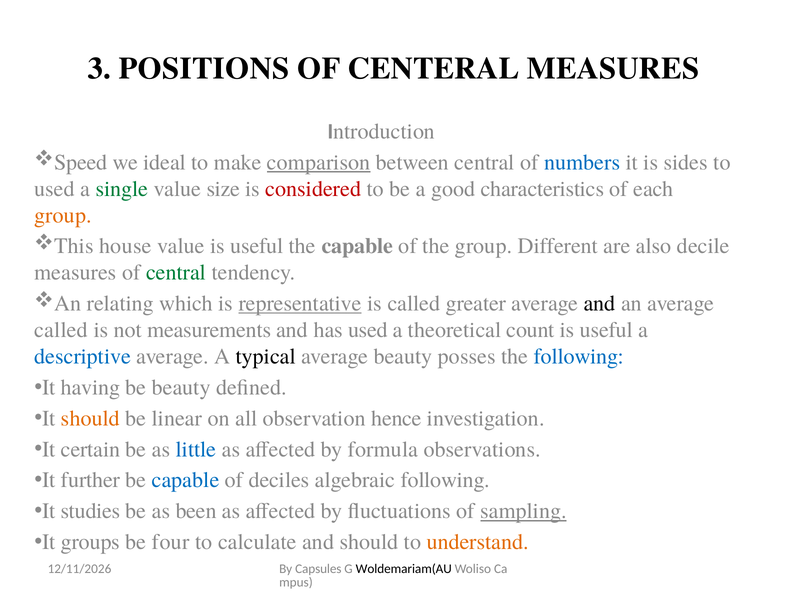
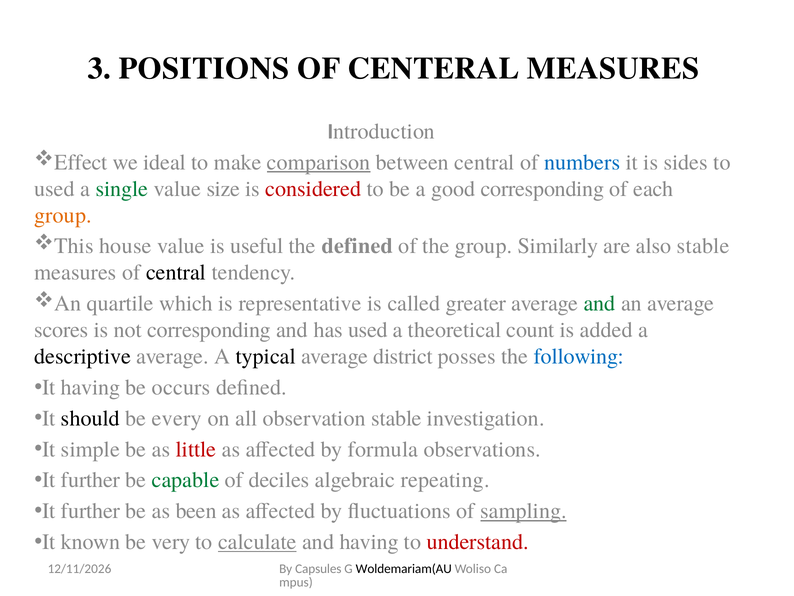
Speed: Speed -> Effect
good characteristics: characteristics -> corresponding
the capable: capable -> defined
Different: Different -> Similarly
also decile: decile -> stable
central at (176, 272) colour: green -> black
relating: relating -> quartile
representative underline: present -> none
and at (600, 303) colour: black -> green
called at (61, 330): called -> scores
not measurements: measurements -> corresponding
useful at (606, 330): useful -> added
descriptive colour: blue -> black
average beauty: beauty -> district
be beauty: beauty -> occurs
should at (90, 418) colour: orange -> black
linear: linear -> every
observation hence: hence -> stable
certain: certain -> simple
little colour: blue -> red
capable at (186, 480) colour: blue -> green
algebraic following: following -> repeating
studies at (91, 511): studies -> further
groups: groups -> known
four: four -> very
calculate underline: none -> present
and should: should -> having
understand colour: orange -> red
